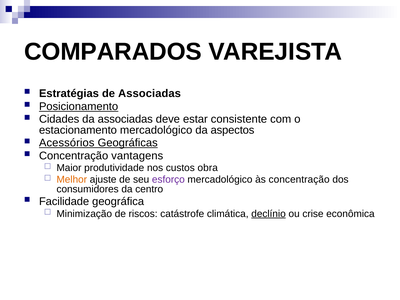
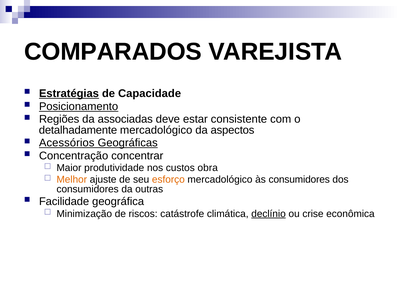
Estratégias underline: none -> present
de Associadas: Associadas -> Capacidade
Cidades: Cidades -> Regiões
estacionamento: estacionamento -> detalhadamente
vantagens: vantagens -> concentrar
esforço colour: purple -> orange
às concentração: concentração -> consumidores
centro: centro -> outras
